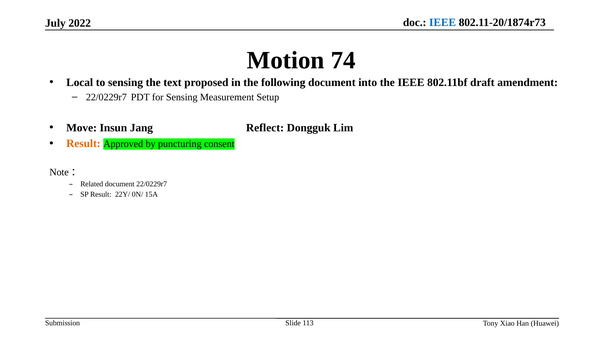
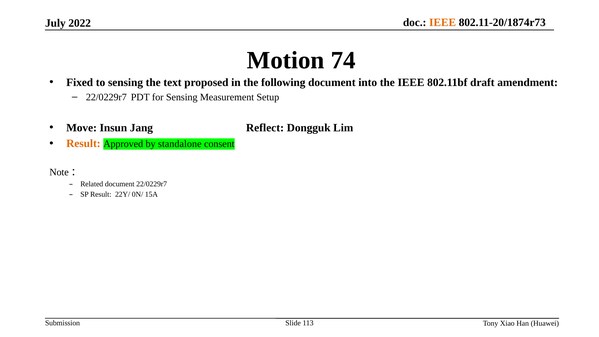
IEEE at (443, 23) colour: blue -> orange
Local: Local -> Fixed
puncturing: puncturing -> standalone
